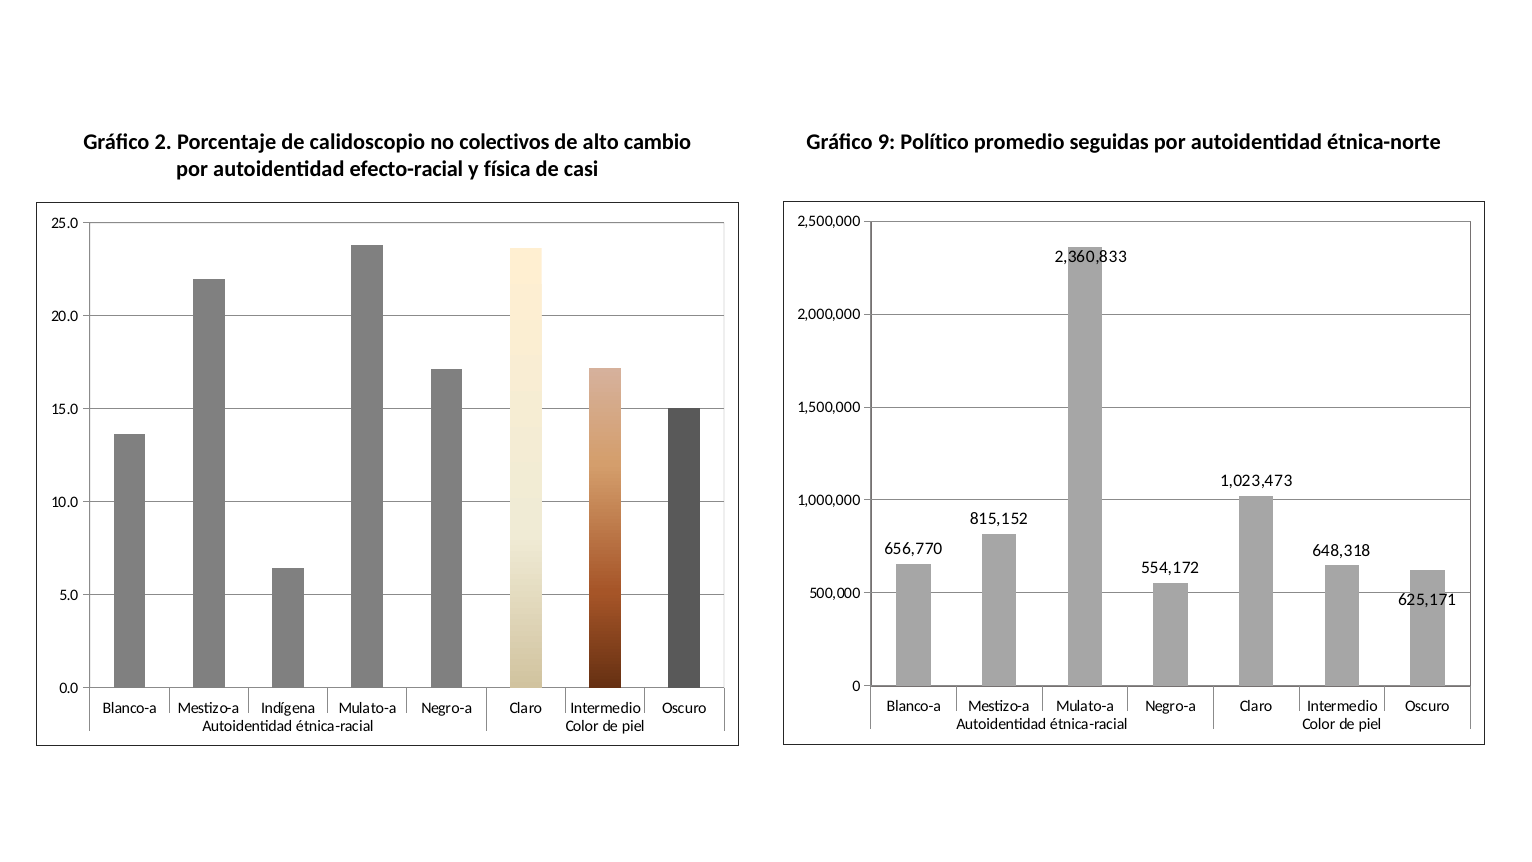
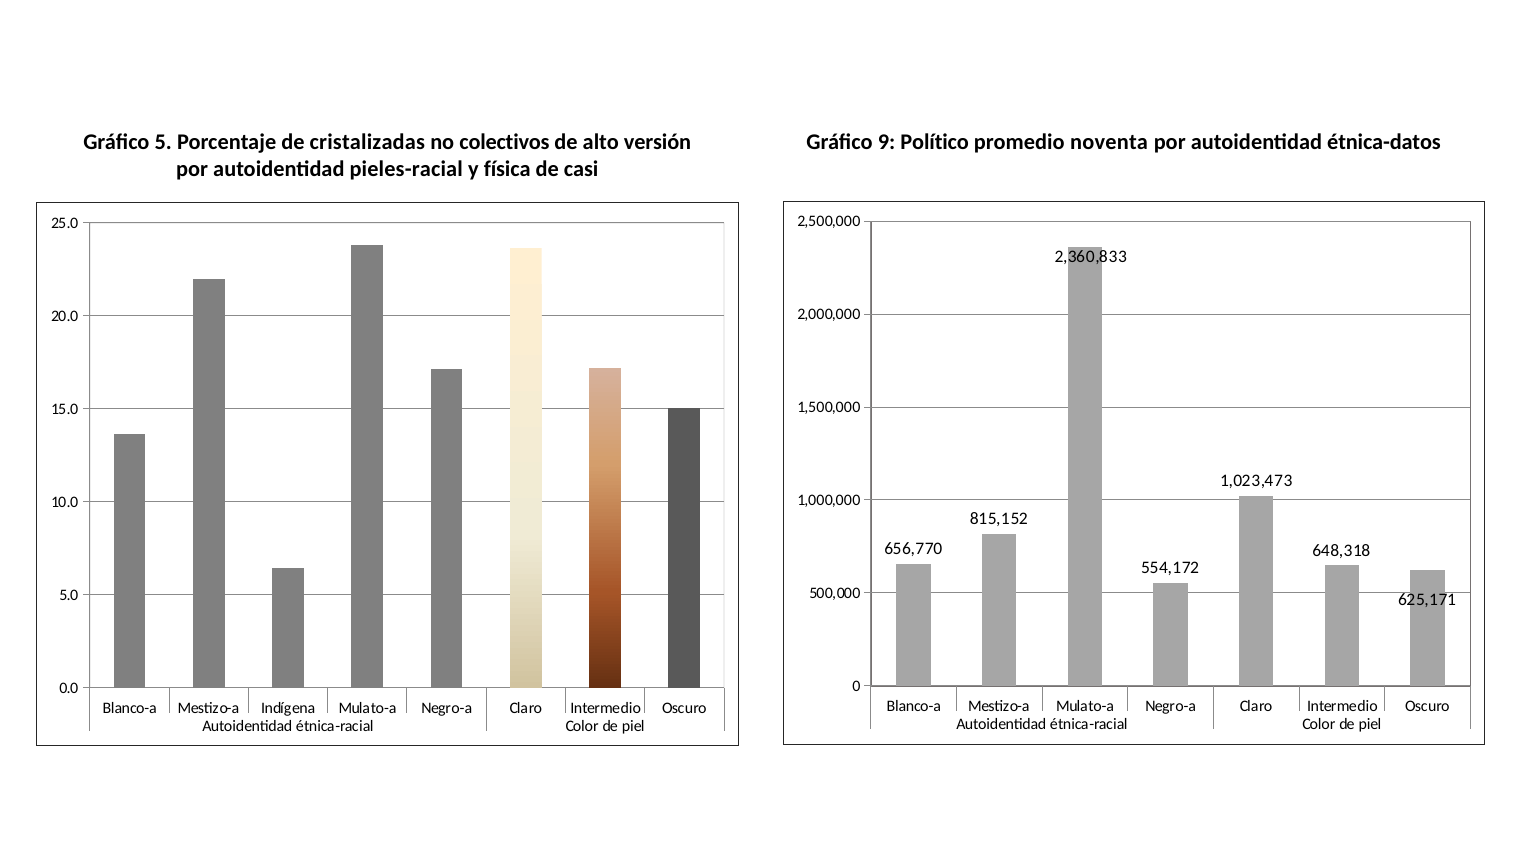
2: 2 -> 5
calidoscopio: calidoscopio -> cristalizadas
cambio: cambio -> versión
seguidas: seguidas -> noventa
étnica-norte: étnica-norte -> étnica-datos
efecto-racial: efecto-racial -> pieles-racial
